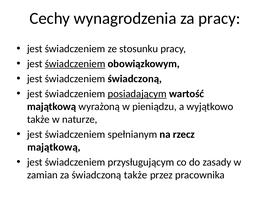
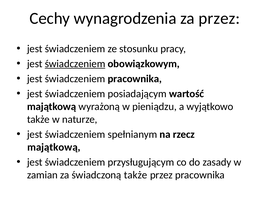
za pracy: pracy -> przez
świadczeniem świadczoną: świadczoną -> pracownika
posiadającym underline: present -> none
